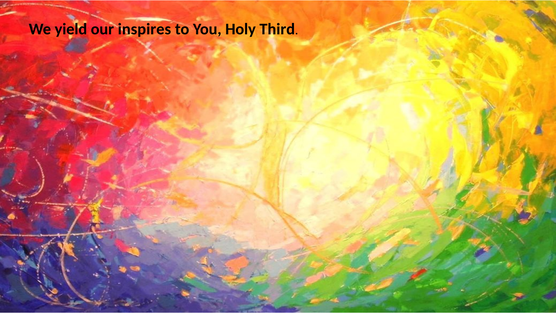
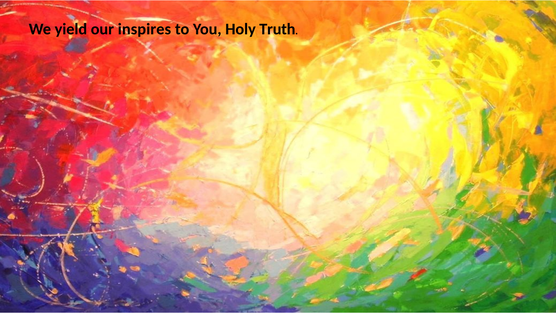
Third: Third -> Truth
